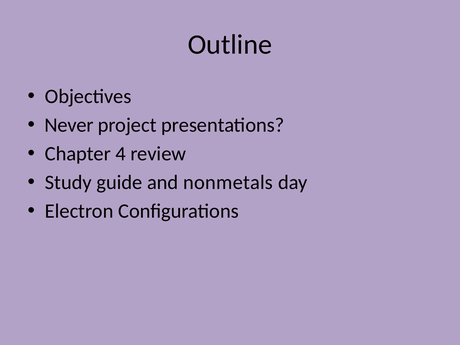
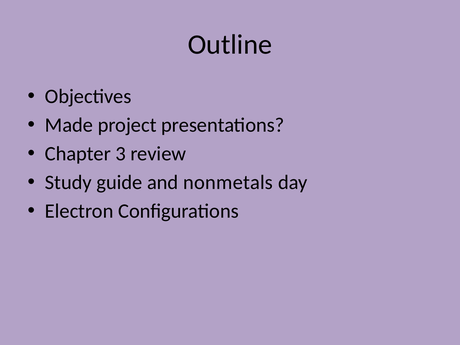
Never: Never -> Made
4: 4 -> 3
